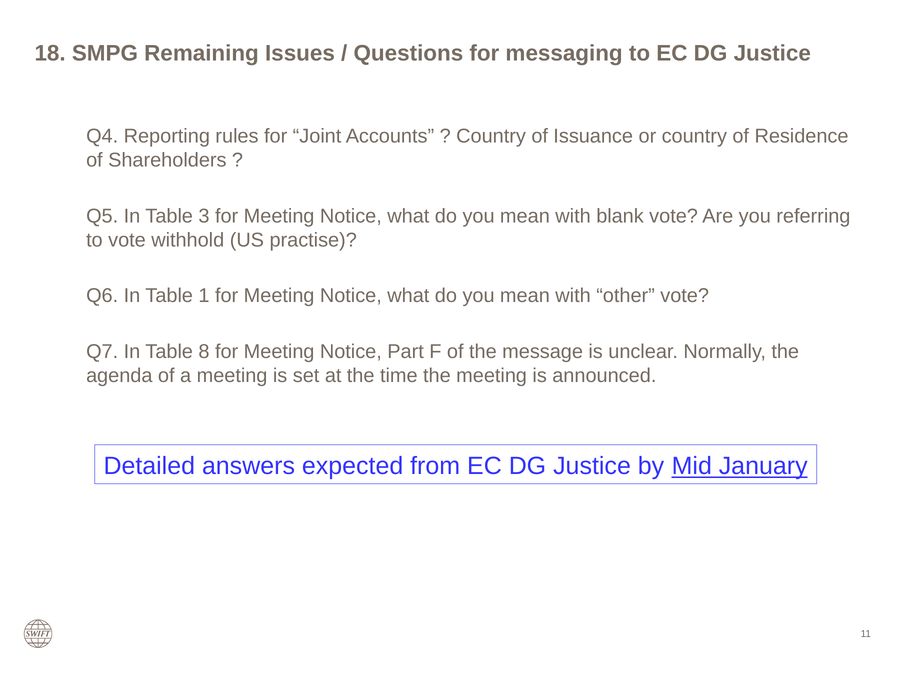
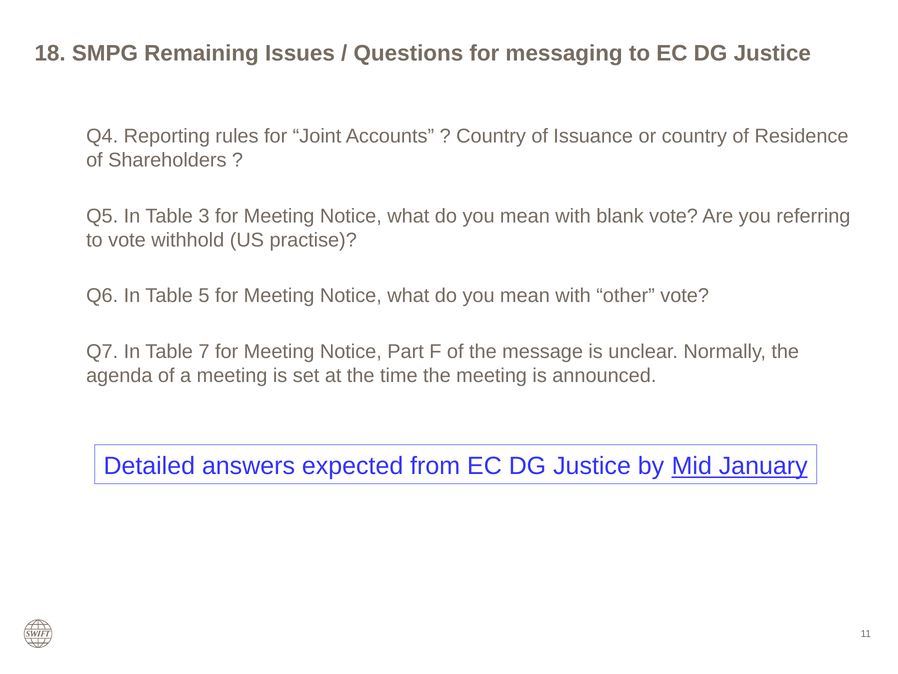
1: 1 -> 5
8: 8 -> 7
